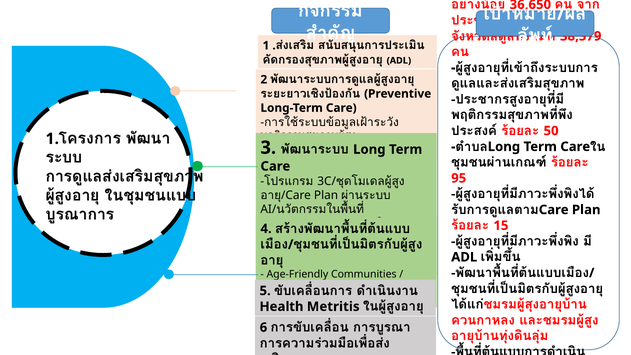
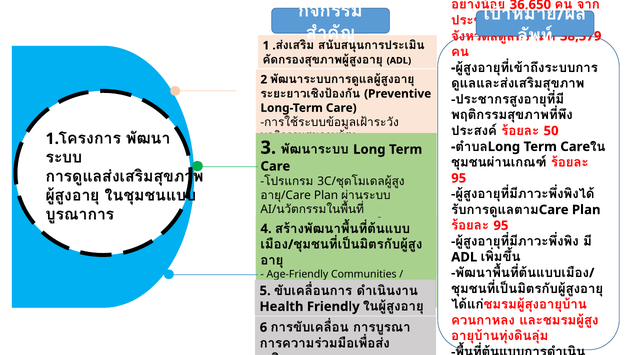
15 at (501, 226): 15 -> 95
Metritis: Metritis -> Friendly
